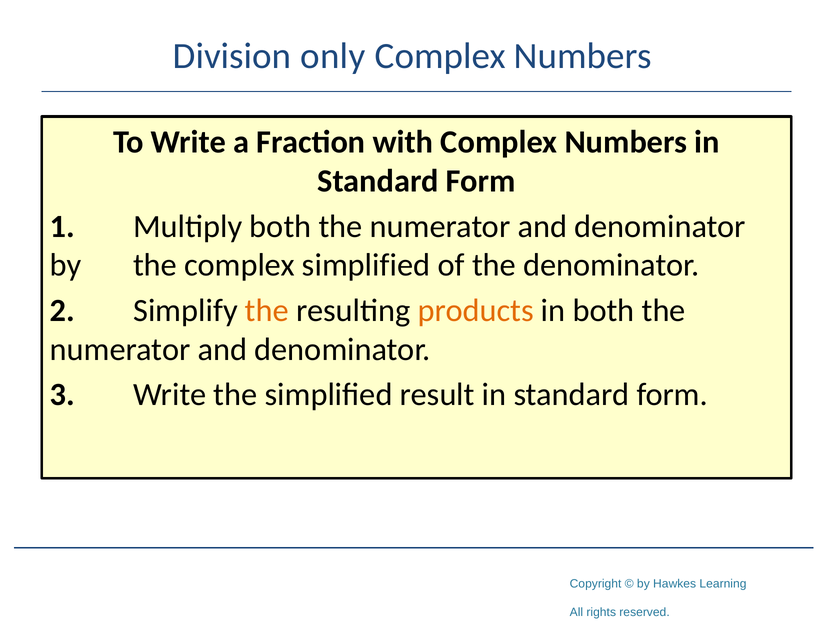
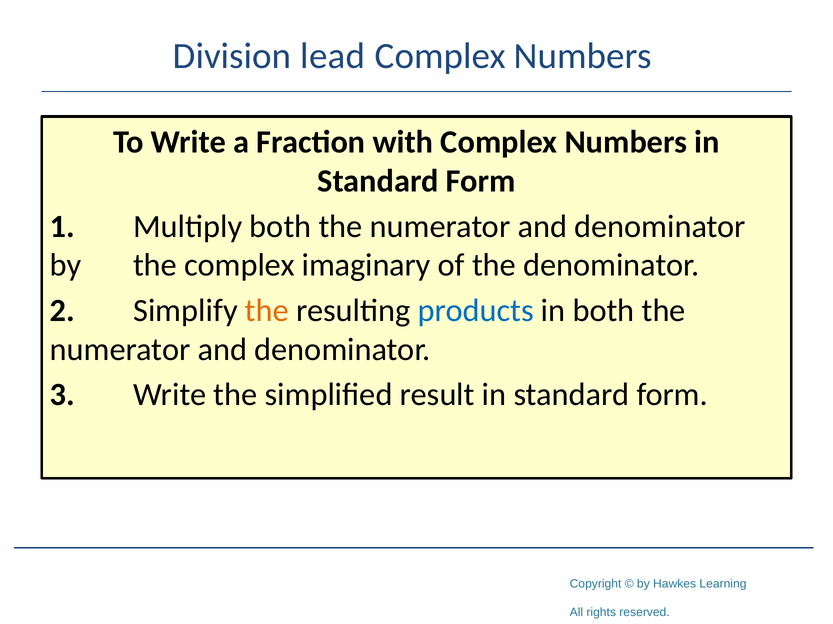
only: only -> lead
complex simplified: simplified -> imaginary
products colour: orange -> blue
